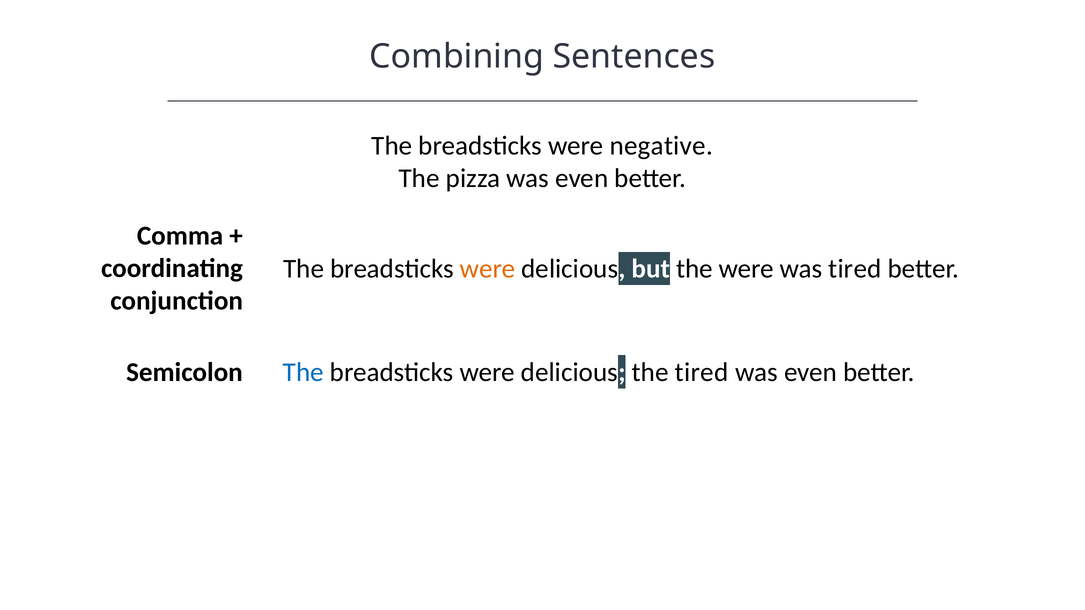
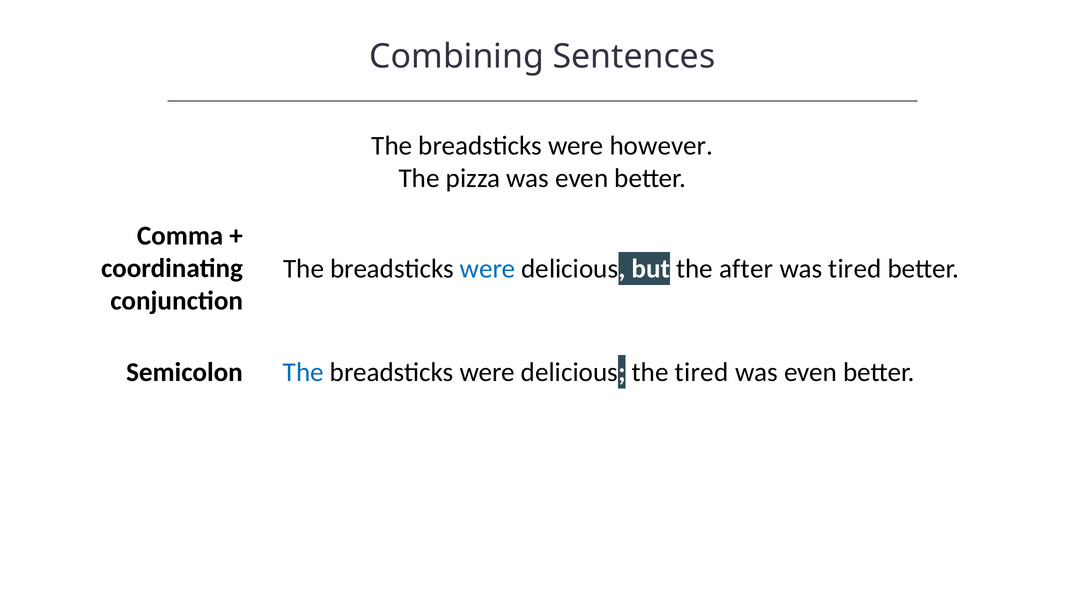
negative: negative -> however
were at (488, 269) colour: orange -> blue
the were: were -> after
